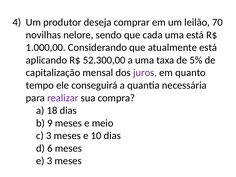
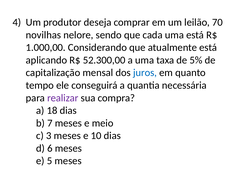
juros colour: purple -> blue
9: 9 -> 7
e 3: 3 -> 5
